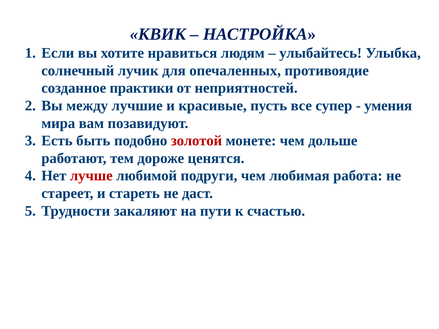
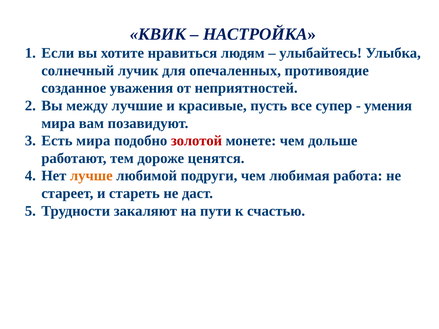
практики: практики -> уважения
Есть быть: быть -> мира
лучше colour: red -> orange
